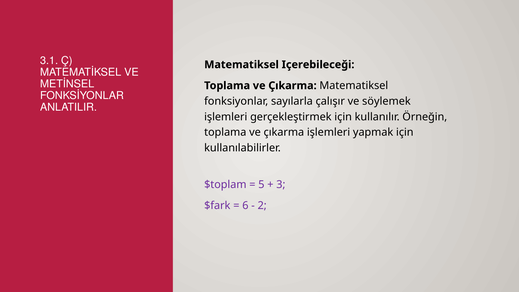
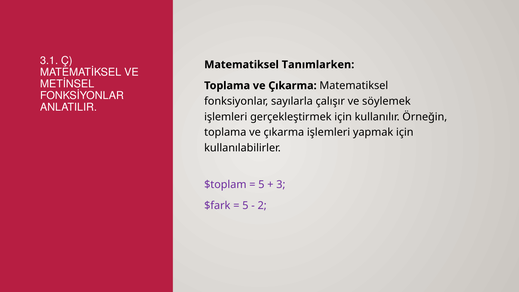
Içerebileceği: Içerebileceği -> Tanımlarken
6 at (245, 206): 6 -> 5
